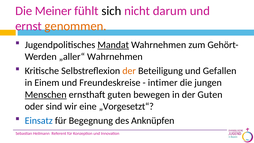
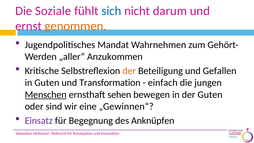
Meiner: Meiner -> Soziale
sich colour: black -> blue
Mandat underline: present -> none
„aller“ Wahrnehmen: Wahrnehmen -> Anzukommen
in Einem: Einem -> Guten
Freundeskreise: Freundeskreise -> Transformation
intimer: intimer -> einfach
ernsthaft guten: guten -> sehen
„Vorgesetzt“: „Vorgesetzt“ -> „Gewinnen“
Einsatz colour: blue -> purple
